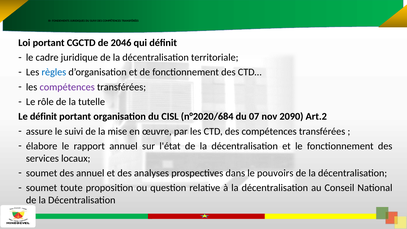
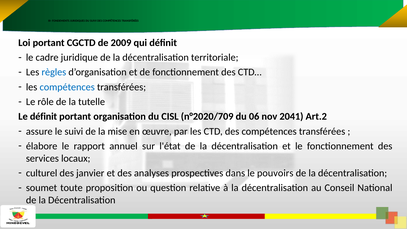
2046: 2046 -> 2009
compétences at (67, 87) colour: purple -> blue
n°2020/684: n°2020/684 -> n°2020/709
07: 07 -> 06
2090: 2090 -> 2041
soumet at (42, 173): soumet -> culturel
des annuel: annuel -> janvier
